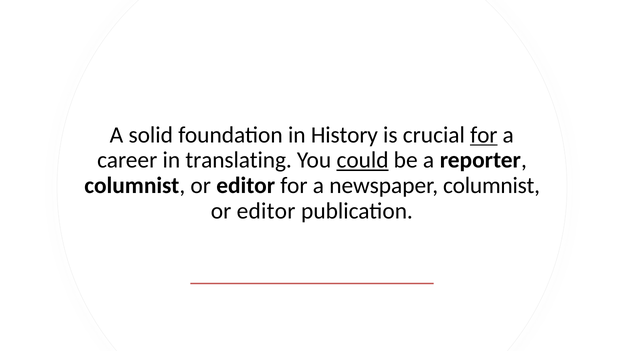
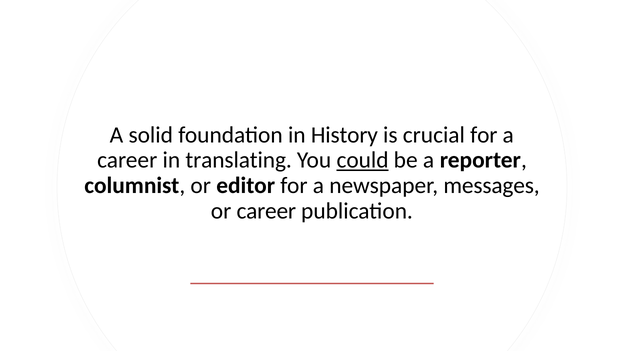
for at (484, 135) underline: present -> none
newspaper columnist: columnist -> messages
editor at (266, 211): editor -> career
